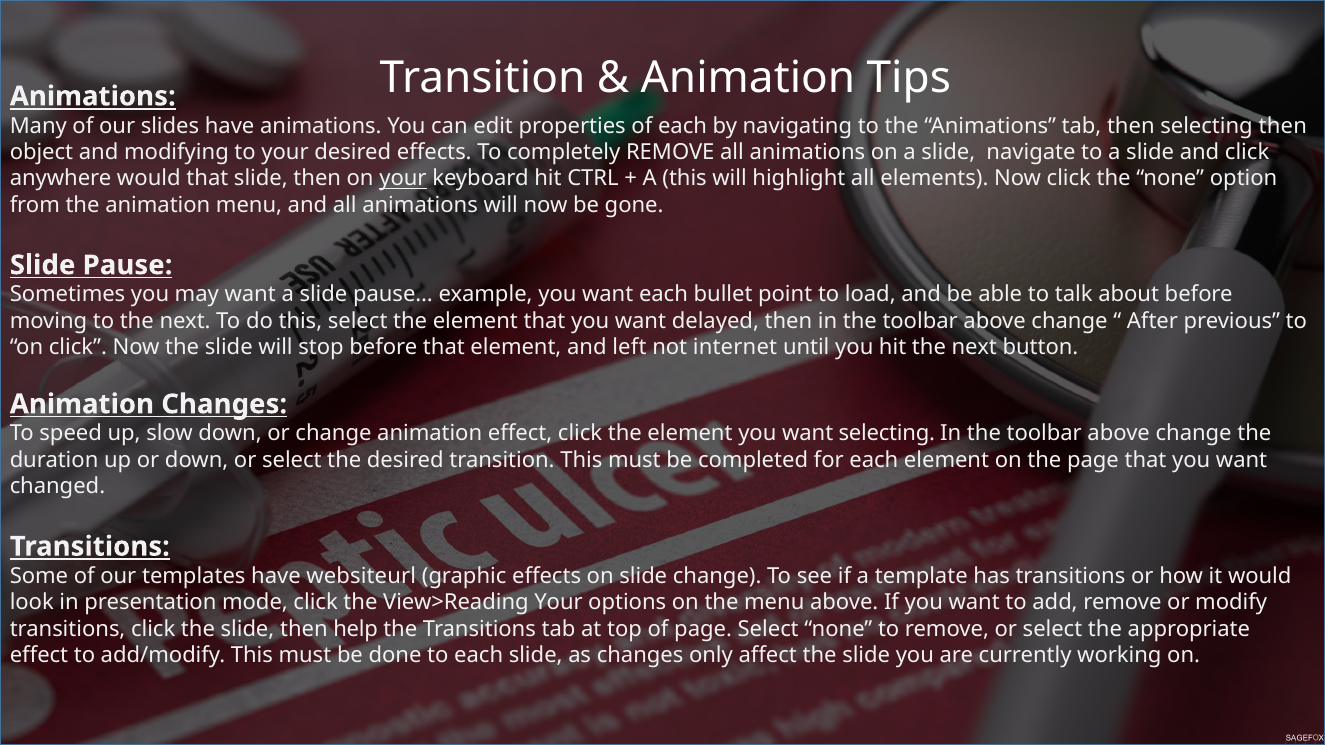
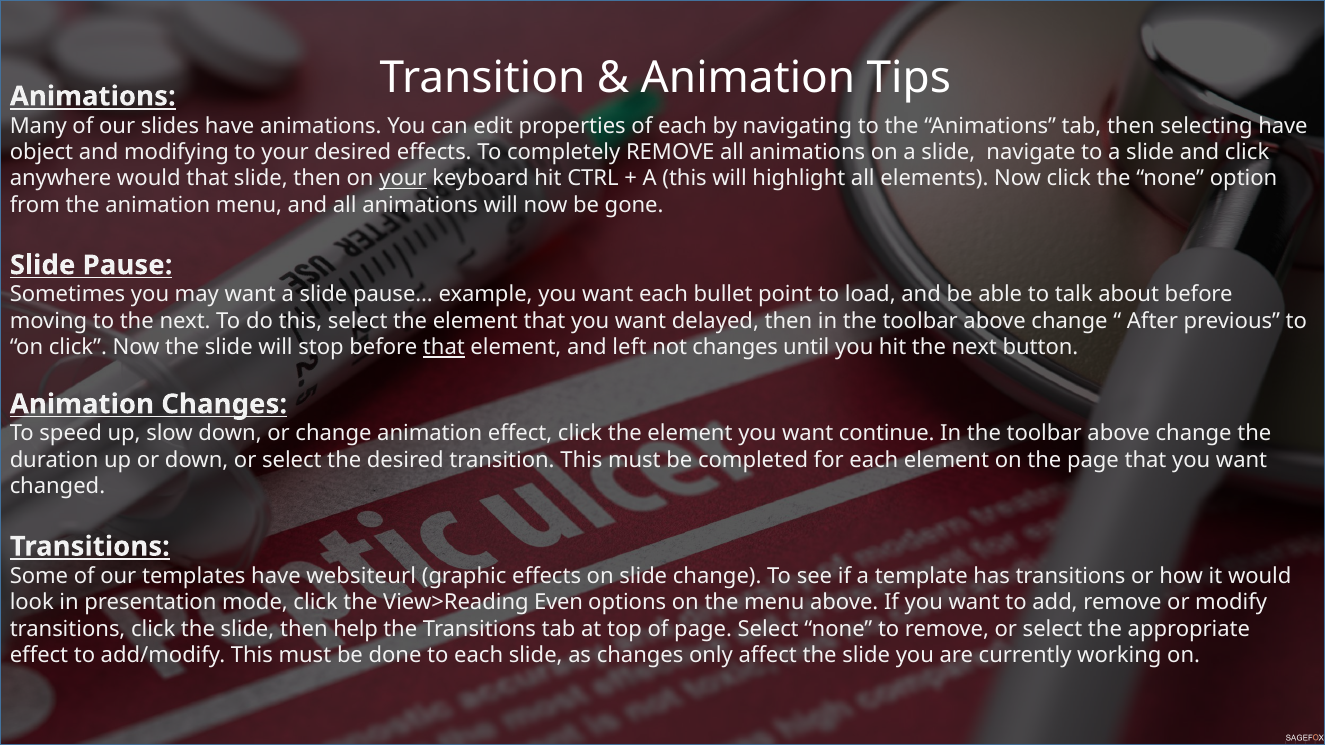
selecting then: then -> have
that at (444, 348) underline: none -> present
not internet: internet -> changes
want selecting: selecting -> continue
View>Reading Your: Your -> Even
